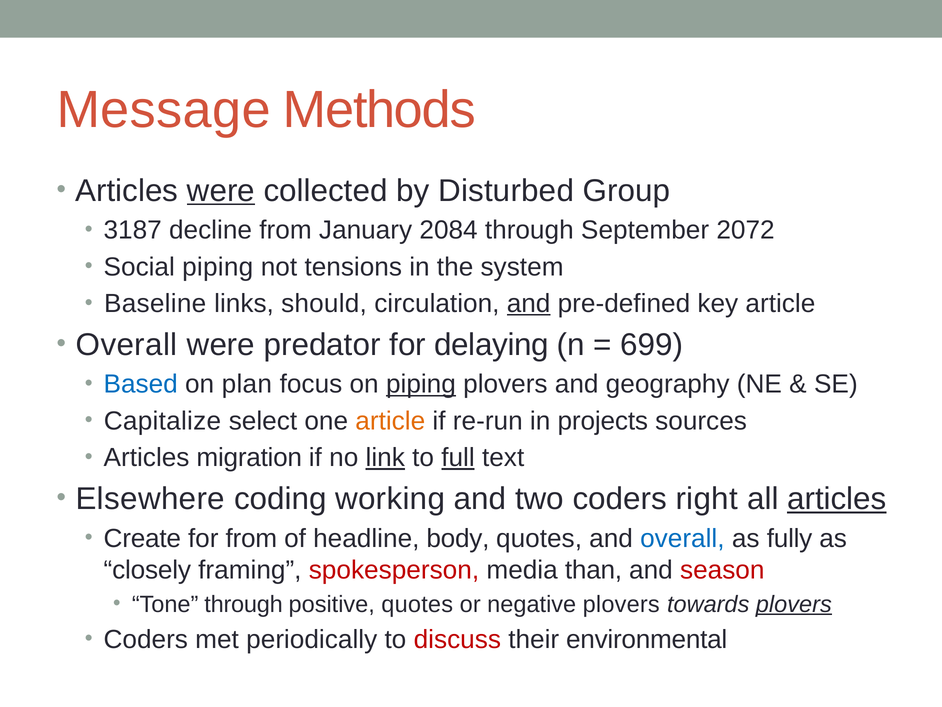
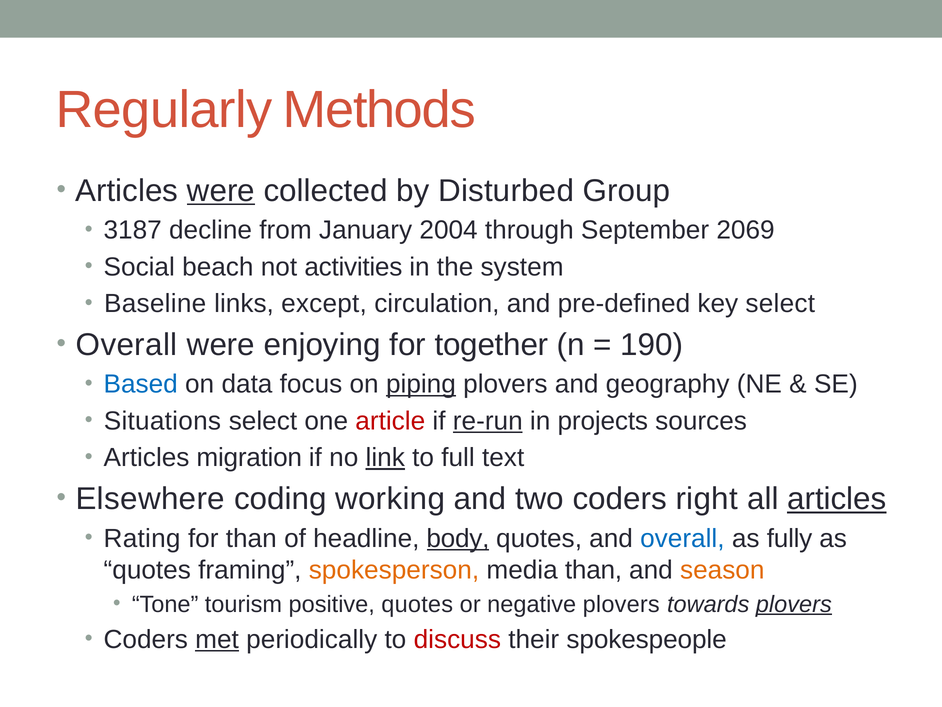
Message: Message -> Regularly
2084: 2084 -> 2004
2072: 2072 -> 2069
Social piping: piping -> beach
tensions: tensions -> activities
should: should -> except
and at (529, 303) underline: present -> none
key article: article -> select
predator: predator -> enjoying
delaying: delaying -> together
699: 699 -> 190
plan: plan -> data
Capitalize: Capitalize -> Situations
article at (390, 421) colour: orange -> red
re-run underline: none -> present
full underline: present -> none
Create: Create -> Rating
for from: from -> than
body underline: none -> present
closely at (147, 569): closely -> quotes
spokesperson colour: red -> orange
season colour: red -> orange
Tone through: through -> tourism
met underline: none -> present
environmental: environmental -> spokespeople
